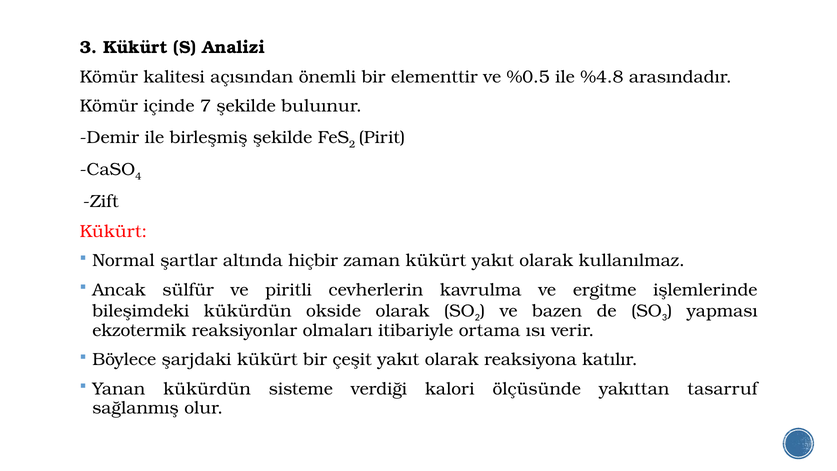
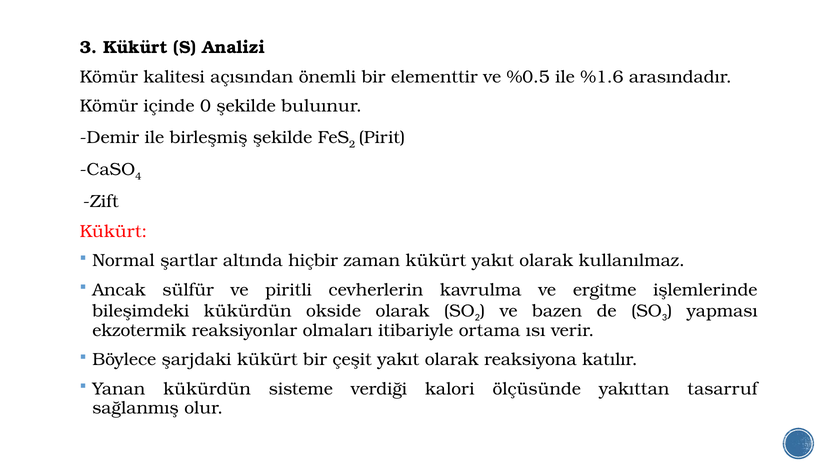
%4.8: %4.8 -> %1.6
7: 7 -> 0
